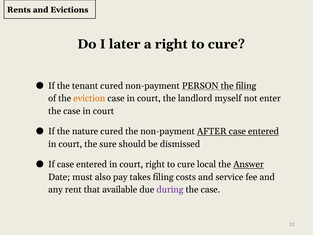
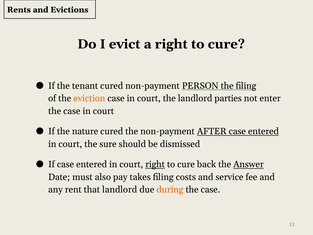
later: later -> evict
myself: myself -> parties
right at (155, 164) underline: none -> present
local: local -> back
that available: available -> landlord
during colour: purple -> orange
